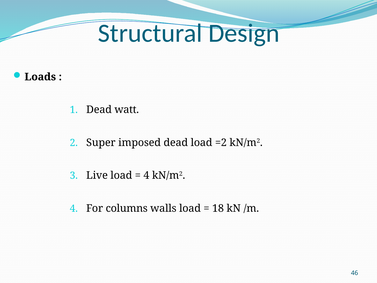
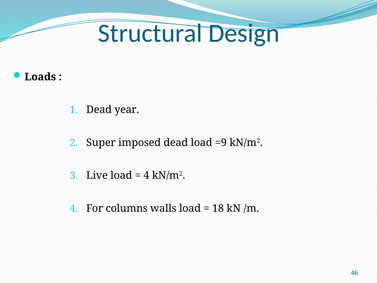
watt: watt -> year
=2: =2 -> =9
